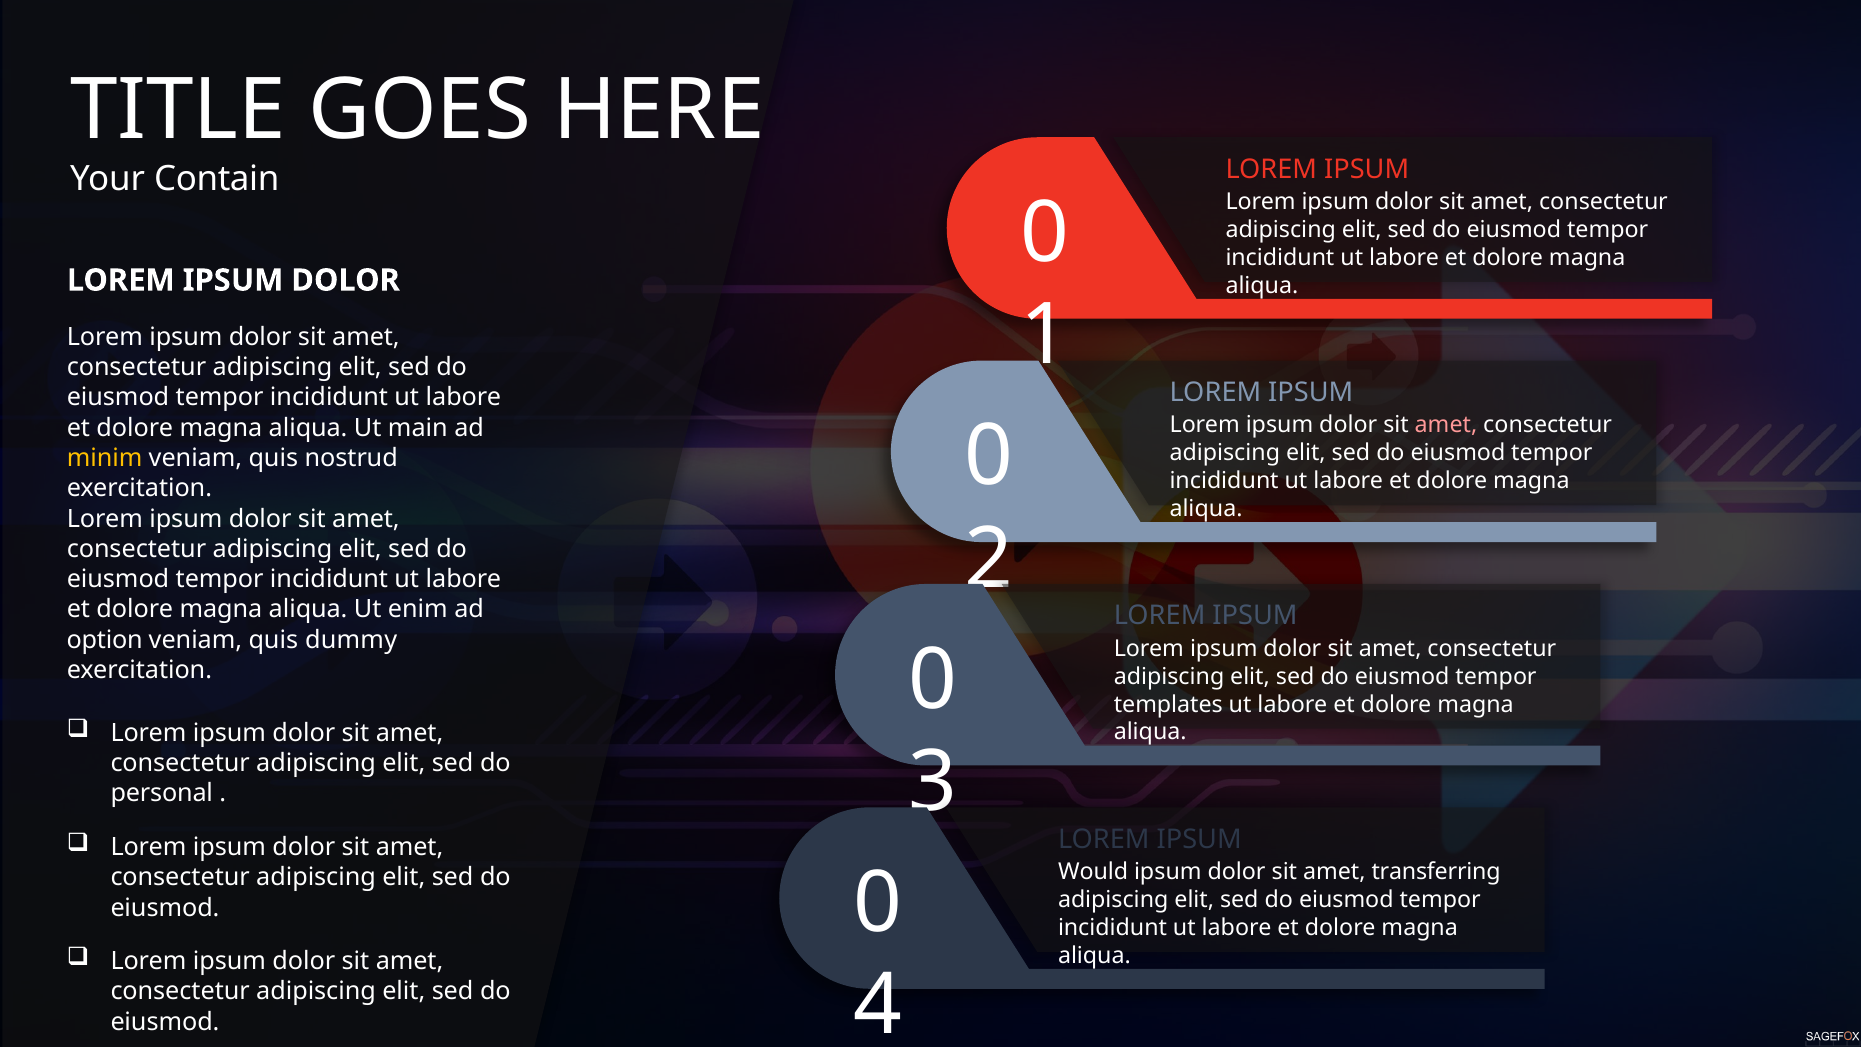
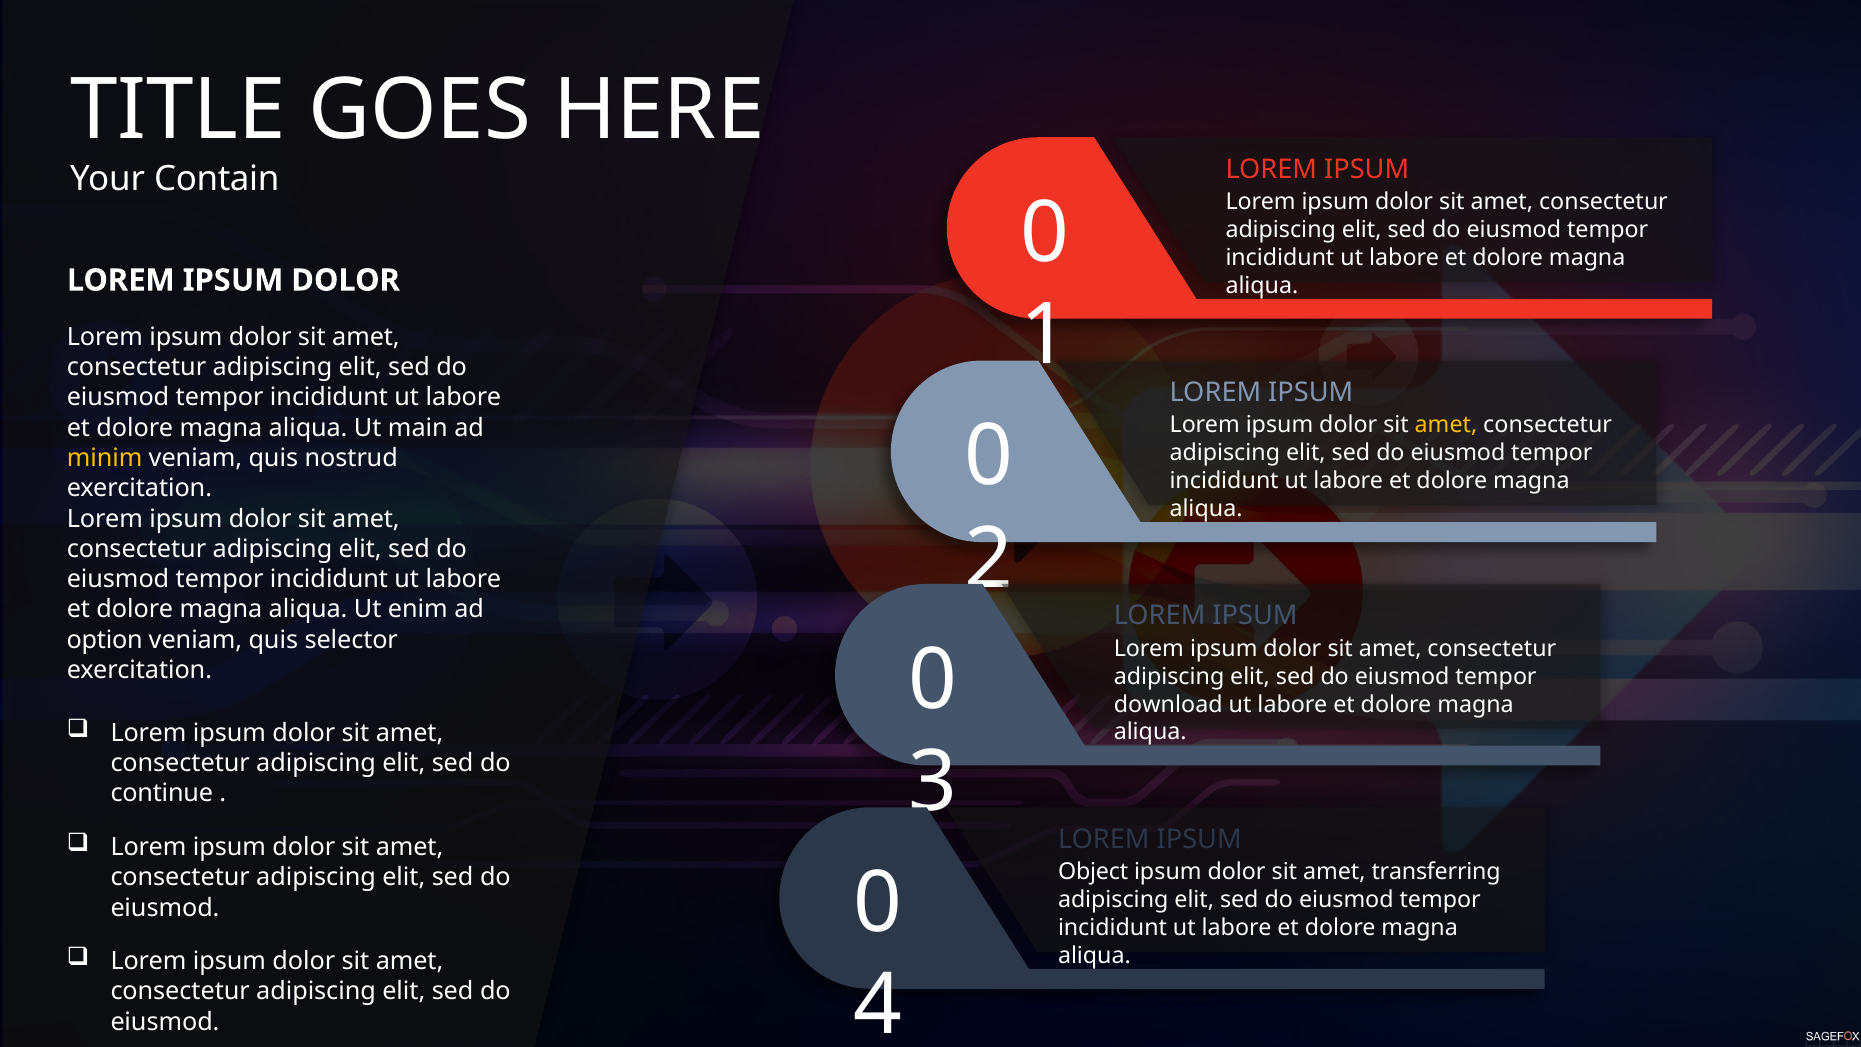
amet at (1446, 425) colour: pink -> yellow
dummy: dummy -> selector
templates: templates -> download
personal: personal -> continue
Would: Would -> Object
